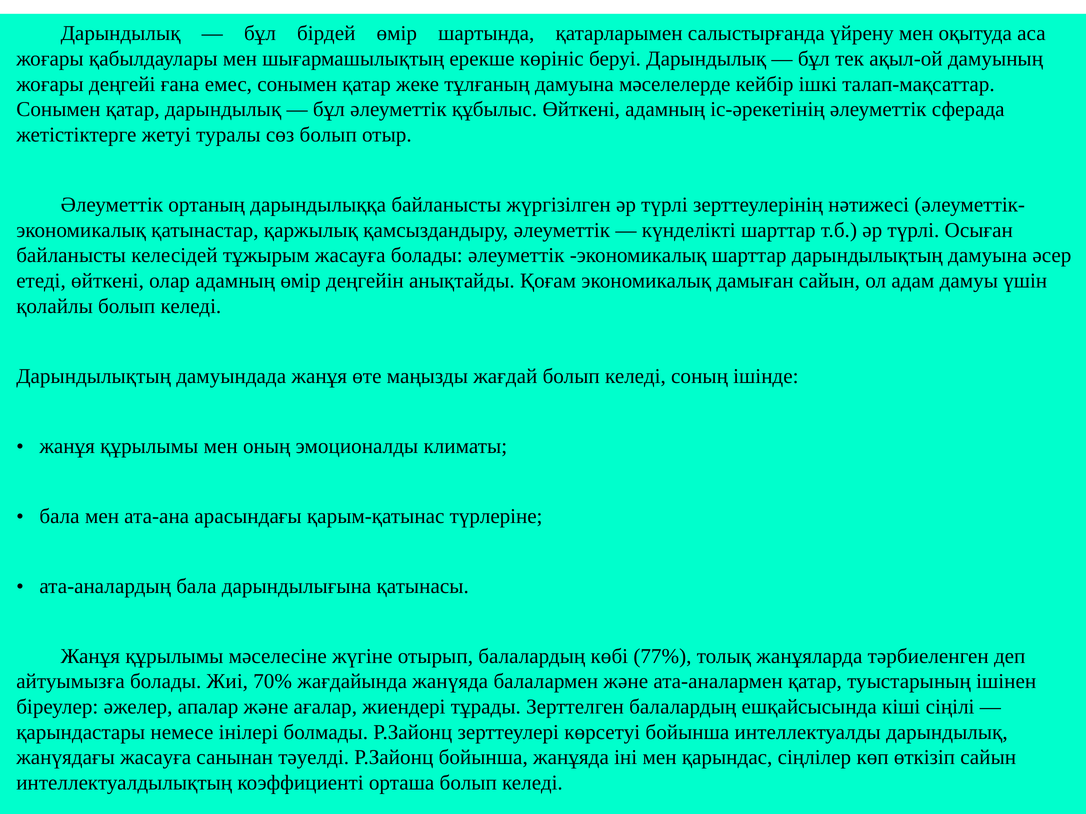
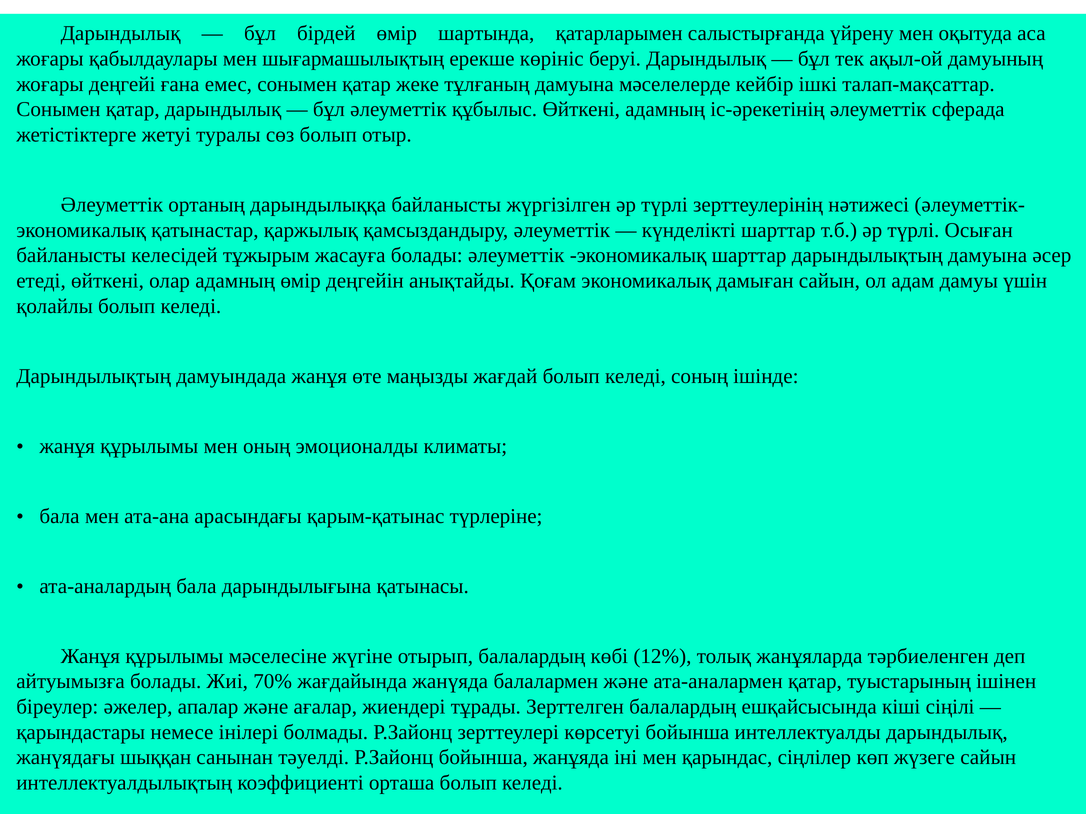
77%: 77% -> 12%
жанүядағы жасауға: жасауға -> шыққан
өткізіп: өткізіп -> жүзеге
